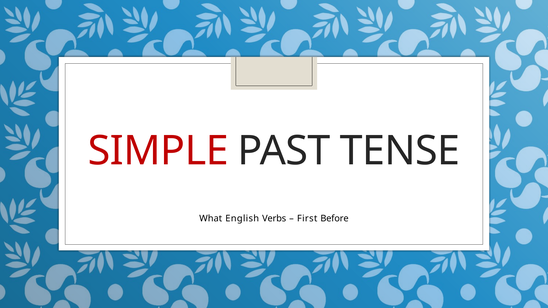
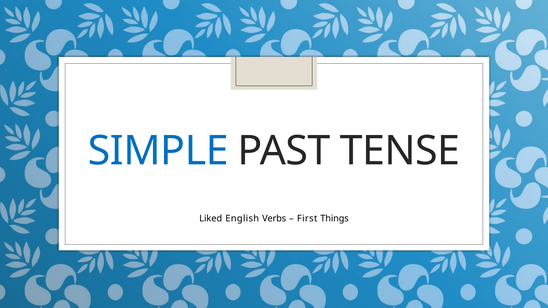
SIMPLE colour: red -> blue
What: What -> Liked
Before: Before -> Things
